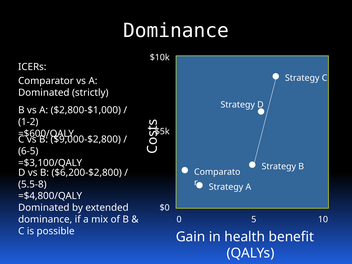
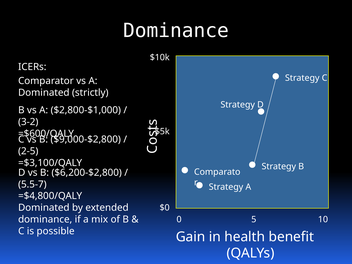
1-2: 1-2 -> 3-2
6-5: 6-5 -> 2-5
5.5-8: 5.5-8 -> 5.5-7
